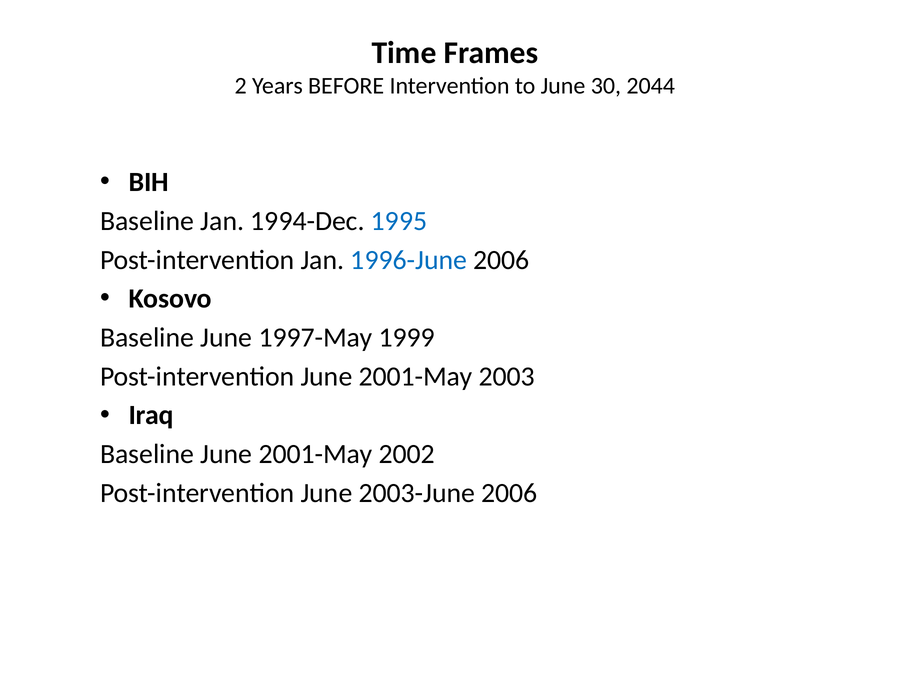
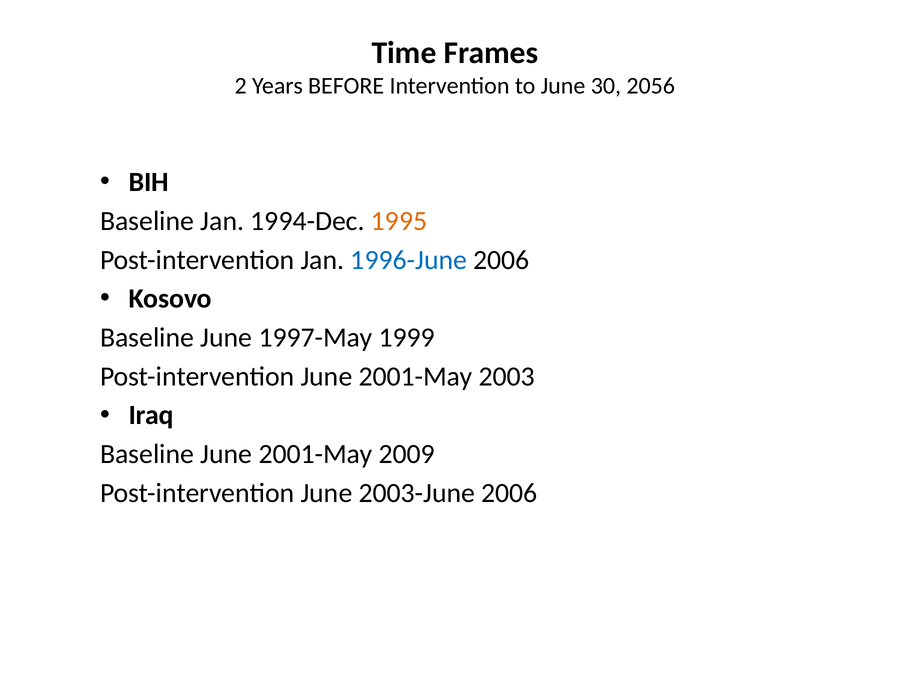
2044: 2044 -> 2056
1995 colour: blue -> orange
2002: 2002 -> 2009
